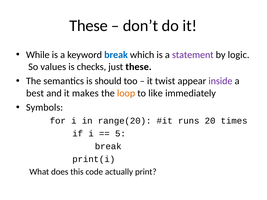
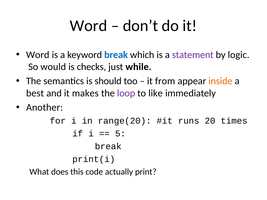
These at (89, 26): These -> Word
While at (38, 55): While -> Word
values: values -> would
just these: these -> while
twist: twist -> from
inside colour: purple -> orange
loop colour: orange -> purple
Symbols: Symbols -> Another
